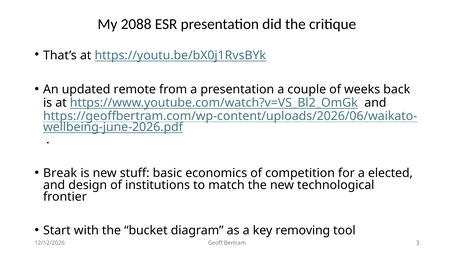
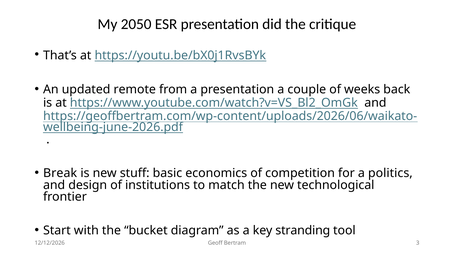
2088: 2088 -> 2050
elected: elected -> politics
removing: removing -> stranding
